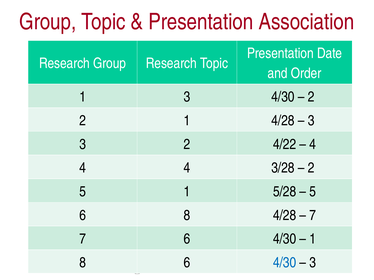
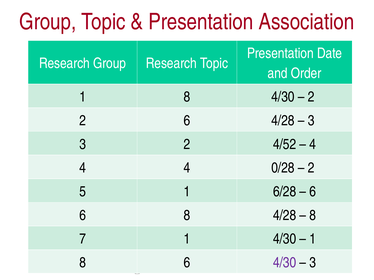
3 at (187, 97): 3 -> 8
2 1: 1 -> 6
4/22: 4/22 -> 4/52
3/28: 3/28 -> 0/28
5/28: 5/28 -> 6/28
5 at (313, 192): 5 -> 6
7 at (313, 216): 7 -> 8
7 6: 6 -> 1
4/30 at (285, 263) colour: blue -> purple
